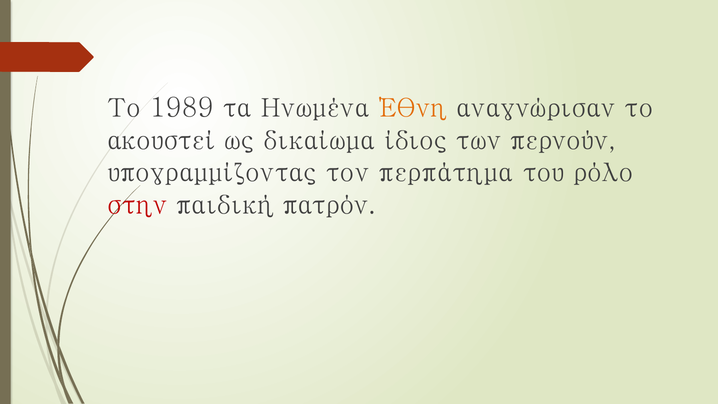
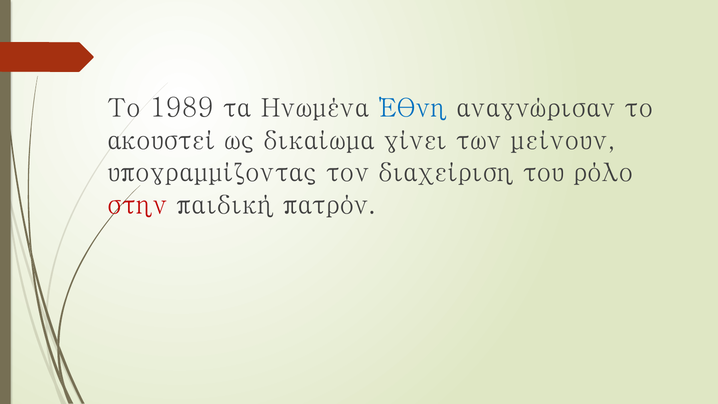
Έθνη colour: orange -> blue
ίδιος: ίδιος -> γίνει
περνούν: περνούν -> μείνουν
περπάτημα: περπάτημα -> διαχείριση
